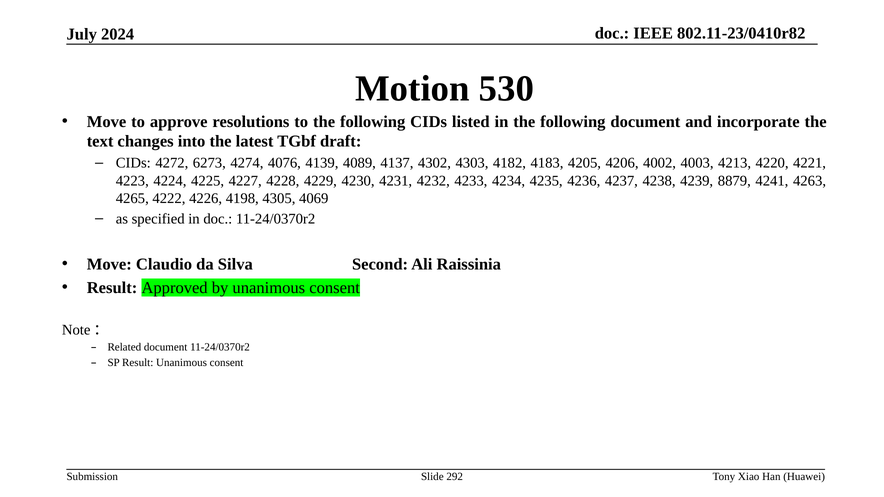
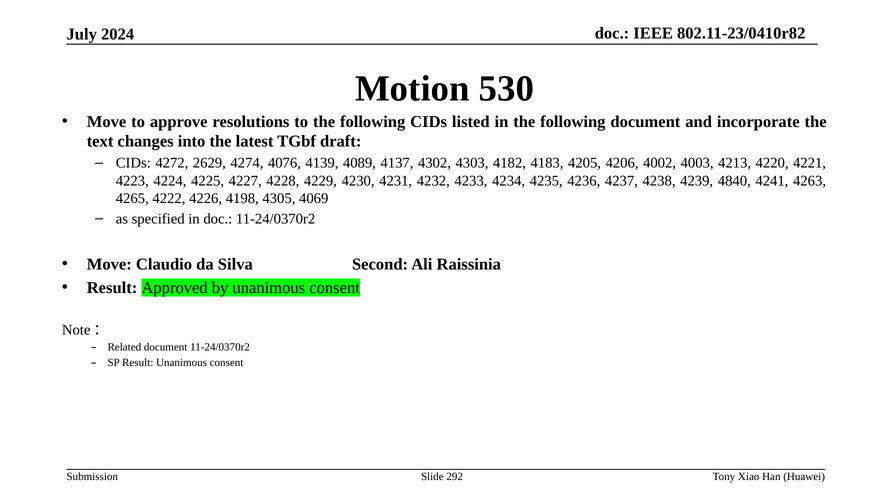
6273: 6273 -> 2629
8879: 8879 -> 4840
